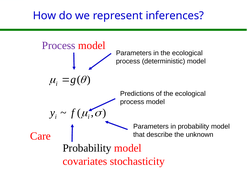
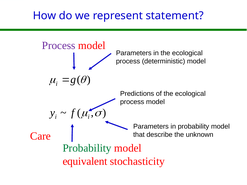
inferences: inferences -> statement
Probability at (87, 148) colour: black -> green
covariates: covariates -> equivalent
